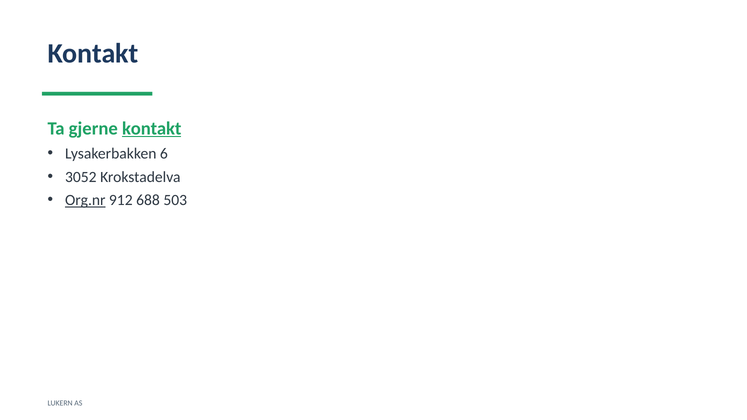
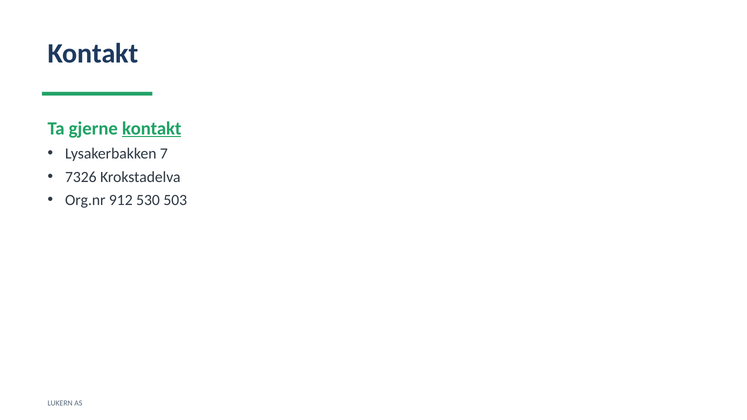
6: 6 -> 7
3052: 3052 -> 7326
Org.nr underline: present -> none
688: 688 -> 530
